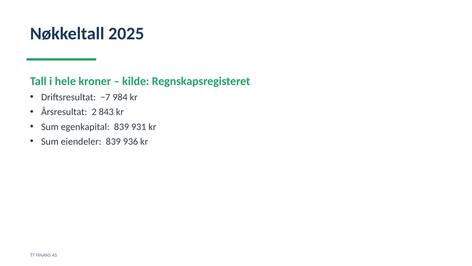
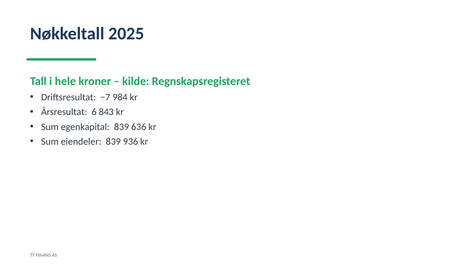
2: 2 -> 6
931: 931 -> 636
